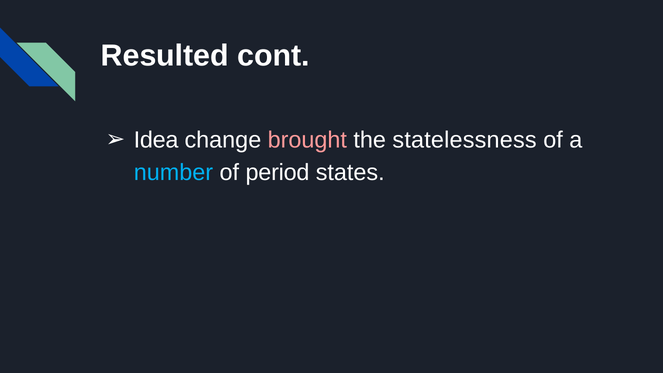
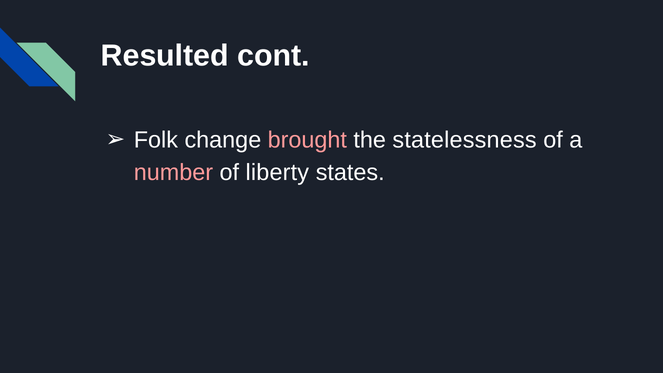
Idea: Idea -> Folk
number colour: light blue -> pink
period: period -> liberty
